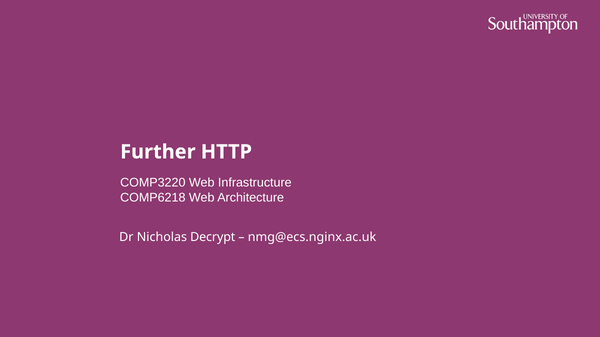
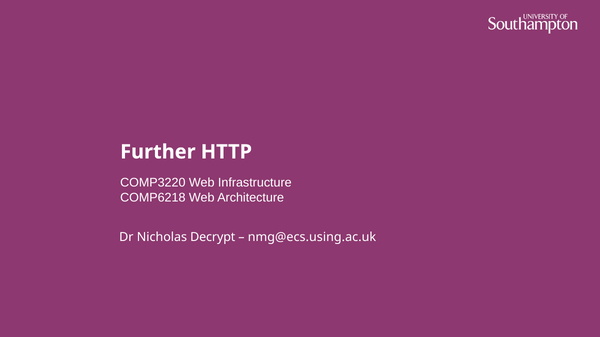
nmg@ecs.nginx.ac.uk: nmg@ecs.nginx.ac.uk -> nmg@ecs.using.ac.uk
